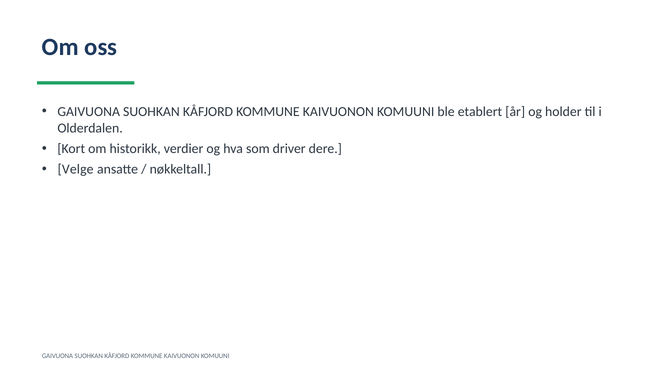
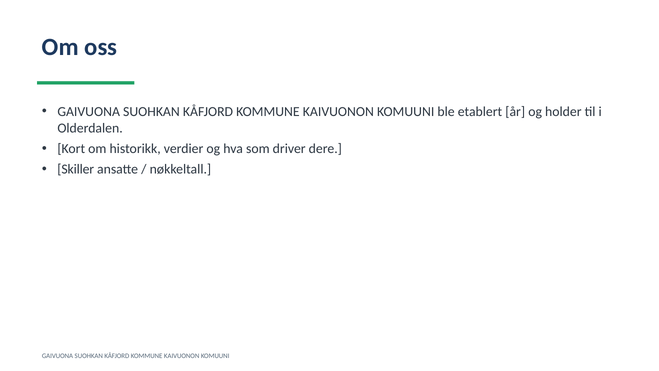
Velge: Velge -> Skiller
